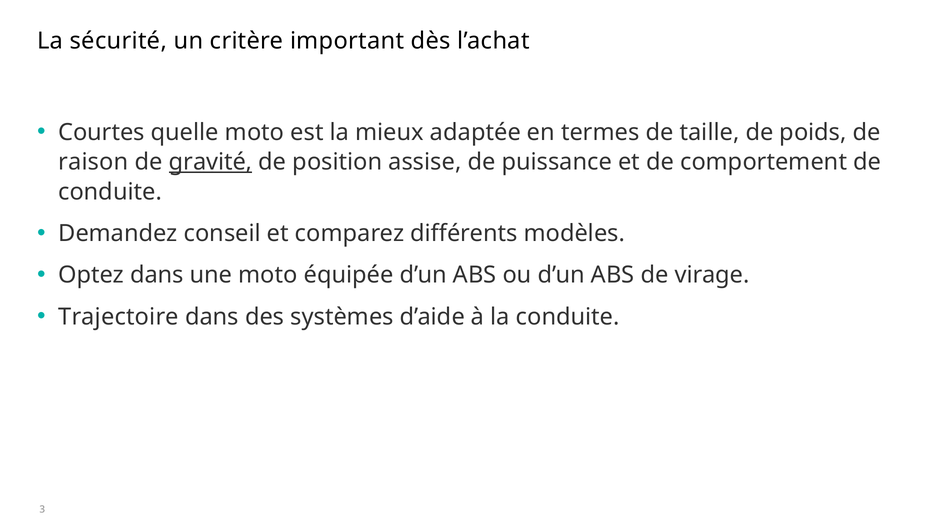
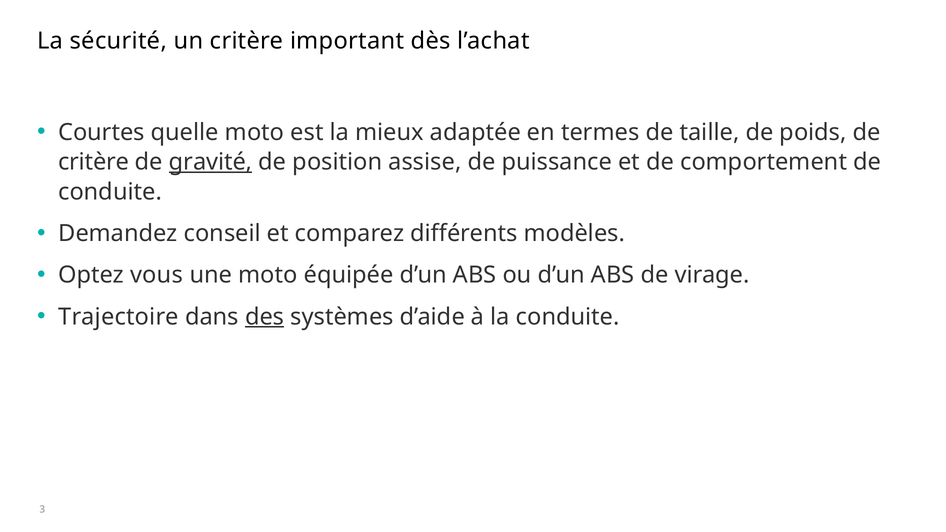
raison at (93, 162): raison -> critère
Optez dans: dans -> vous
des underline: none -> present
